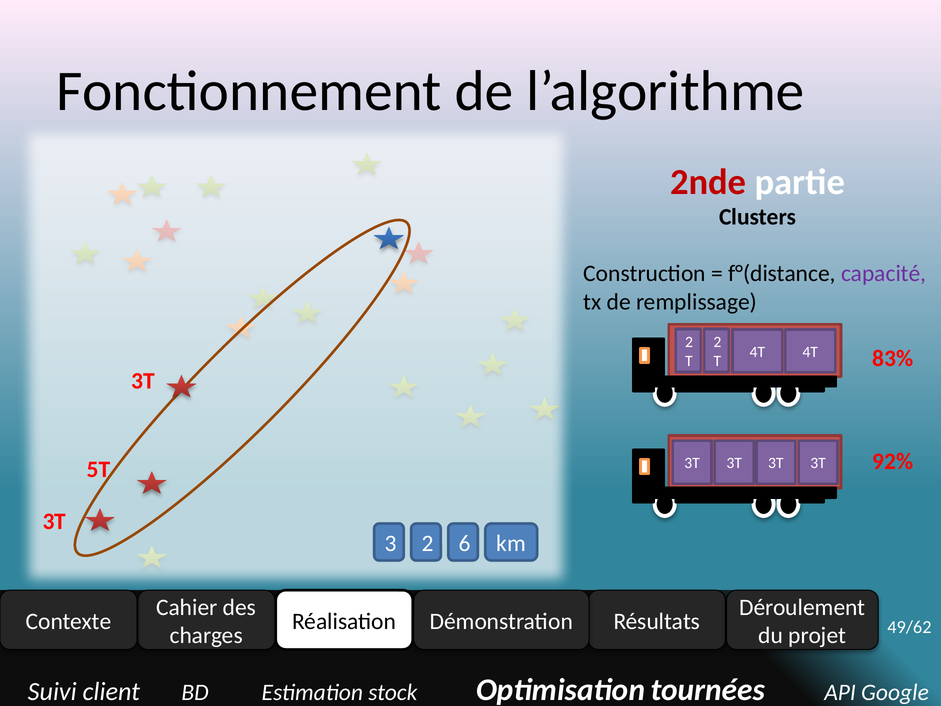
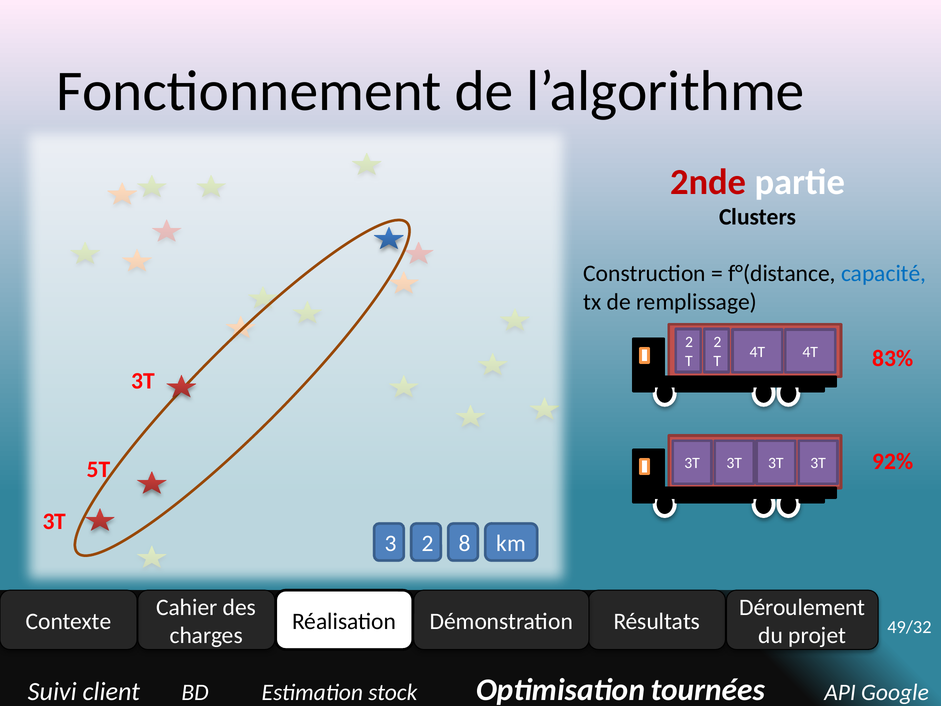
capacité colour: purple -> blue
6: 6 -> 8
49/62: 49/62 -> 49/32
